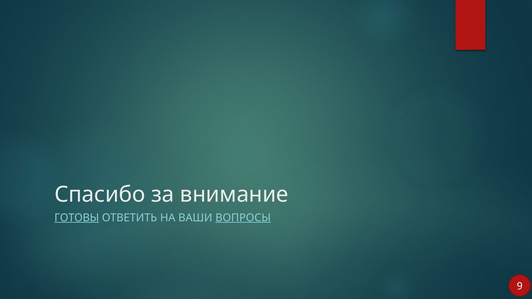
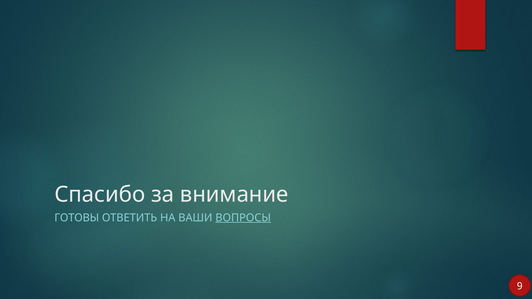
ГОТОВЫ underline: present -> none
